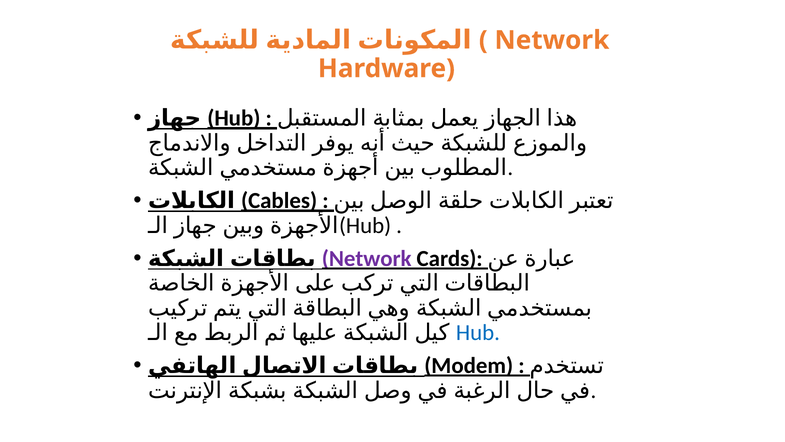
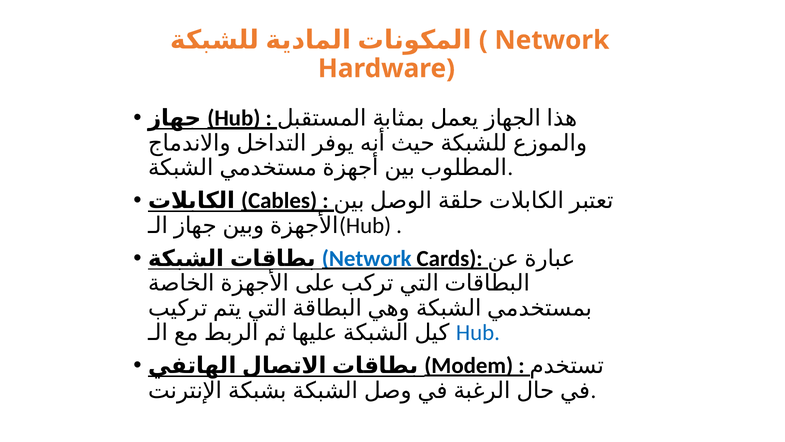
Network at (367, 258) colour: purple -> blue
